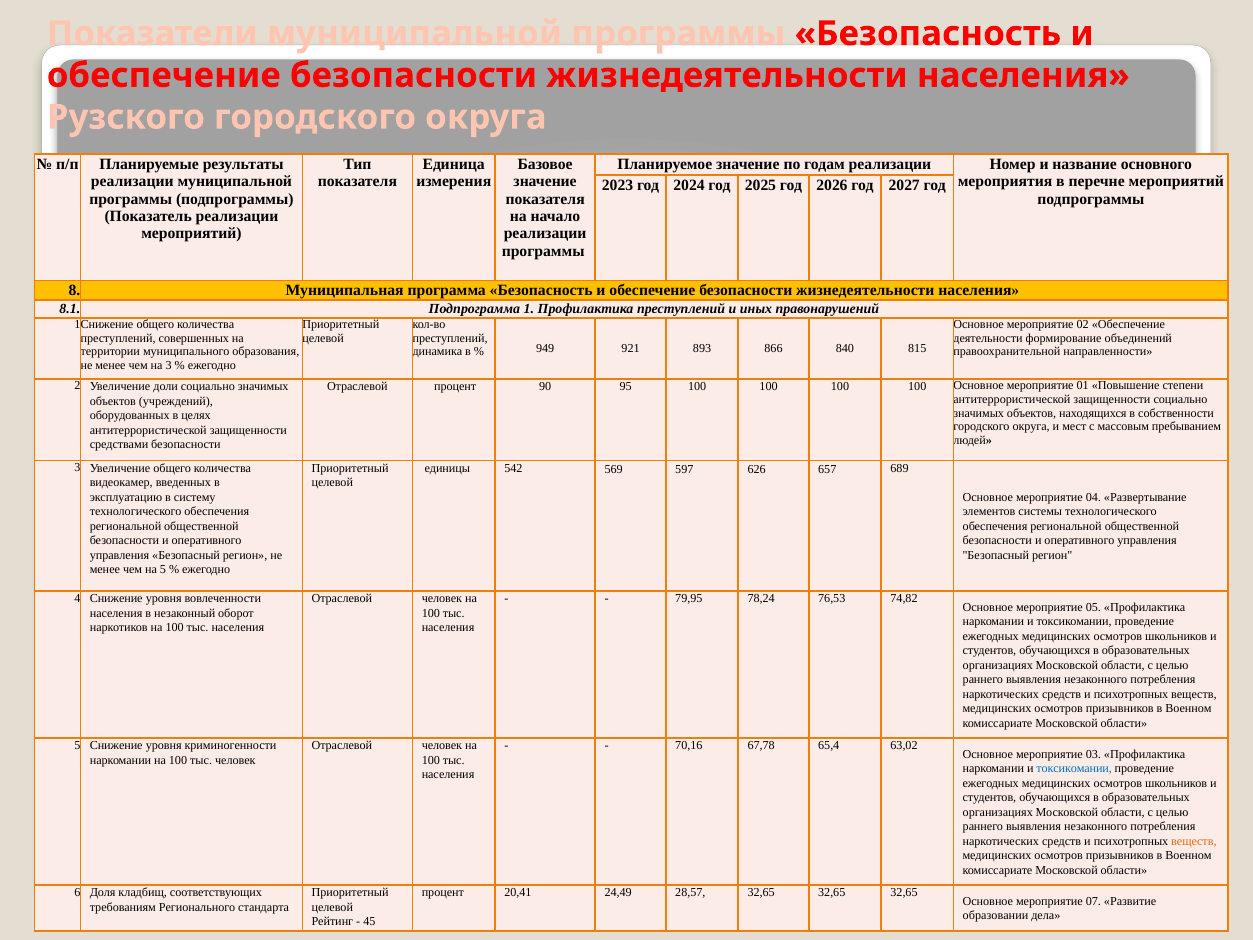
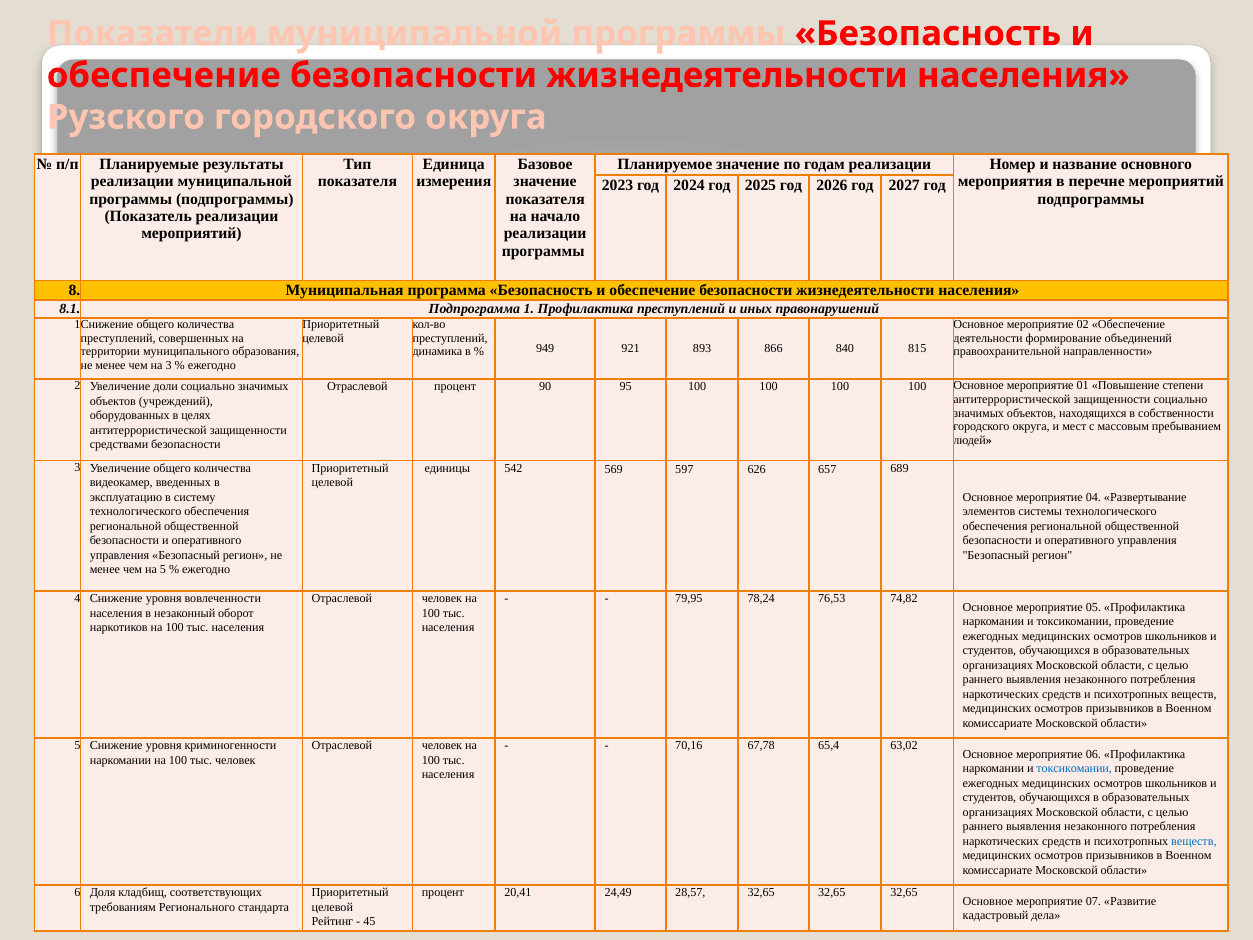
03: 03 -> 06
веществ at (1194, 841) colour: orange -> blue
образовании: образовании -> кадастровый
